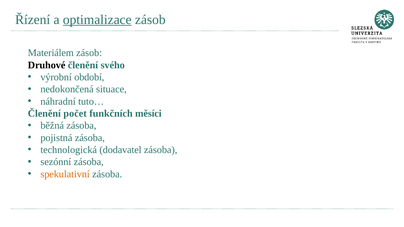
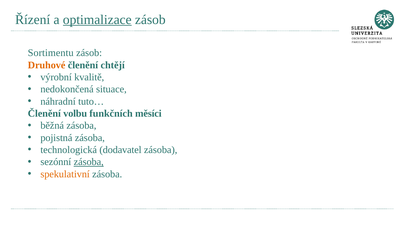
Materiálem: Materiálem -> Sortimentu
Druhové colour: black -> orange
svého: svého -> chtějí
období: období -> kvalitě
počet: počet -> volbu
zásoba at (89, 162) underline: none -> present
